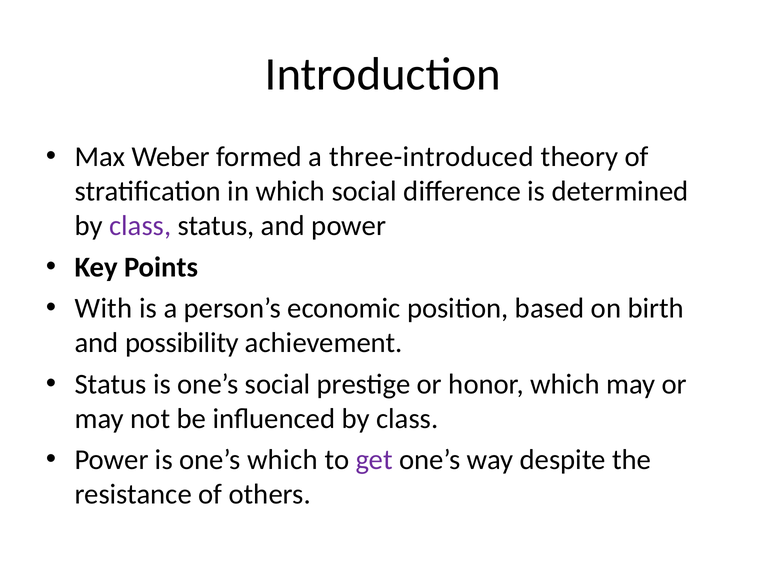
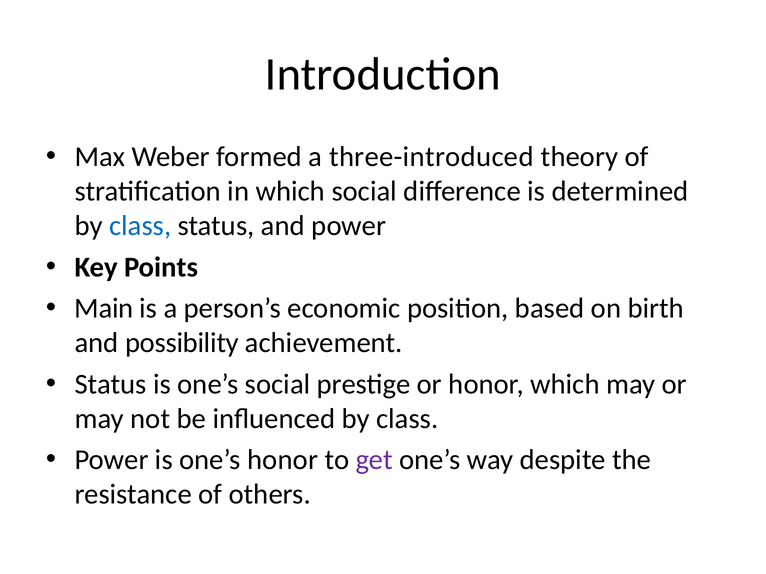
class at (140, 226) colour: purple -> blue
With: With -> Main
one’s which: which -> honor
